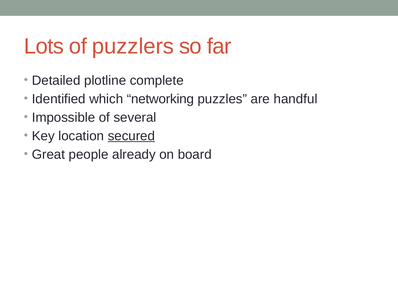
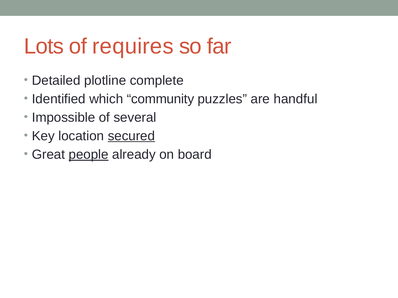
puzzlers: puzzlers -> requires
networking: networking -> community
people underline: none -> present
